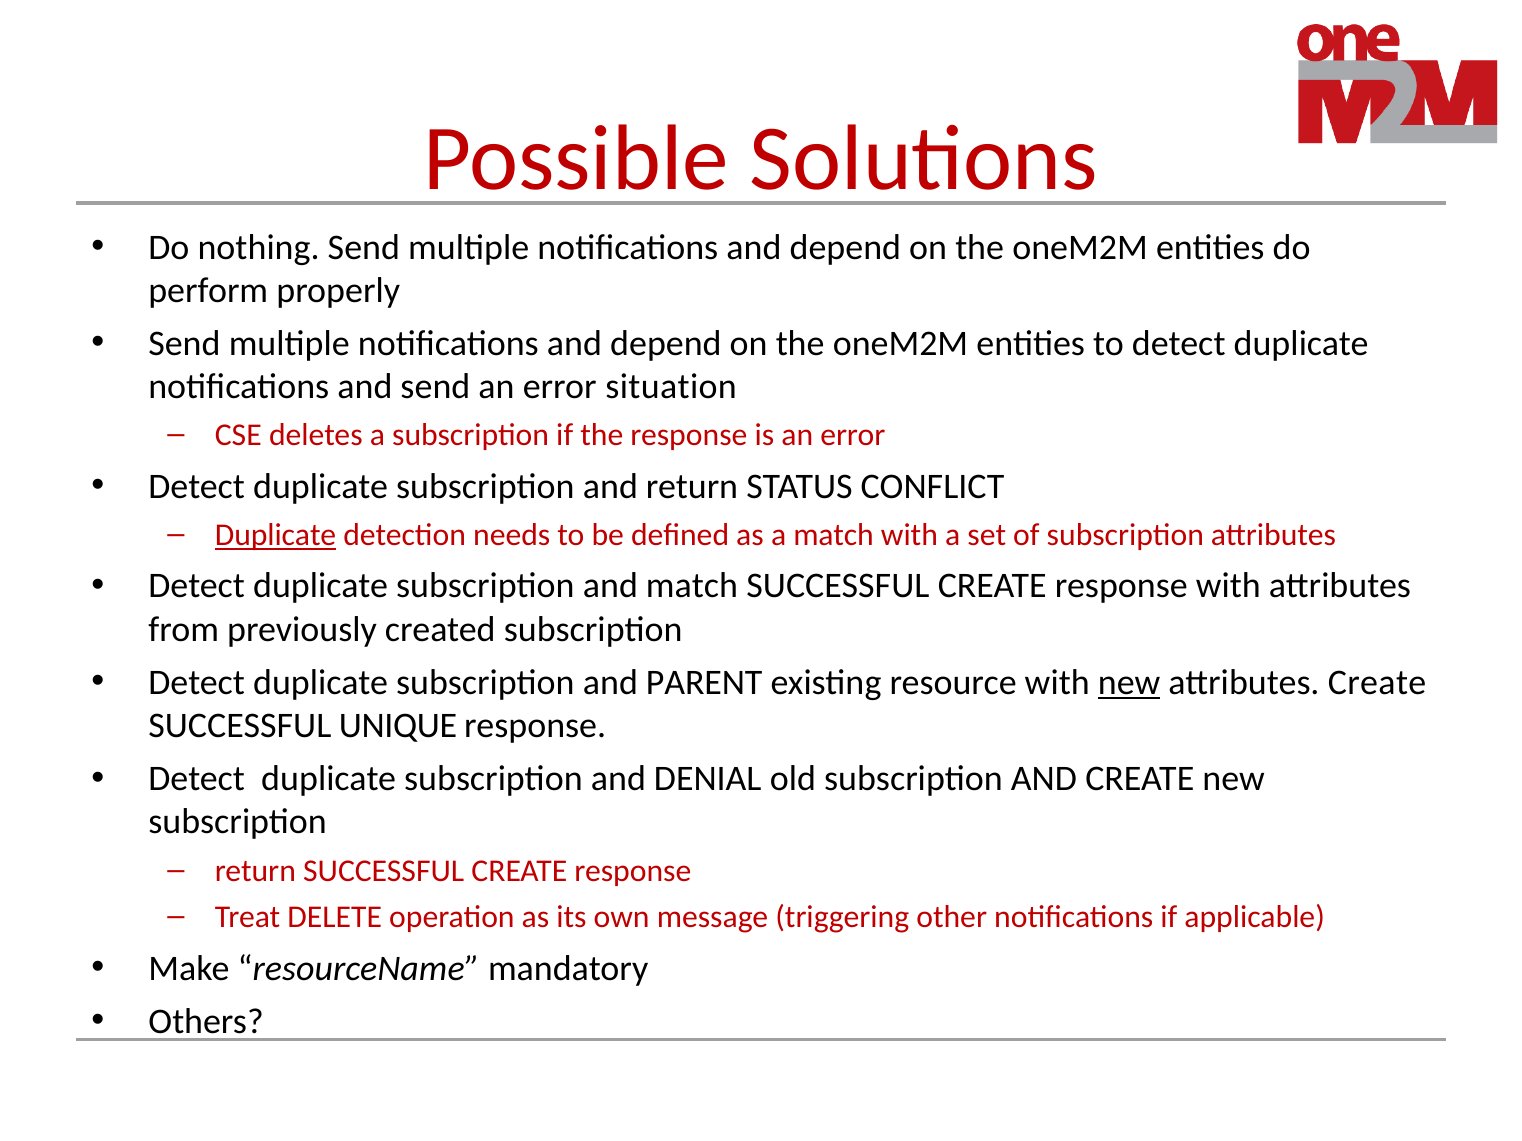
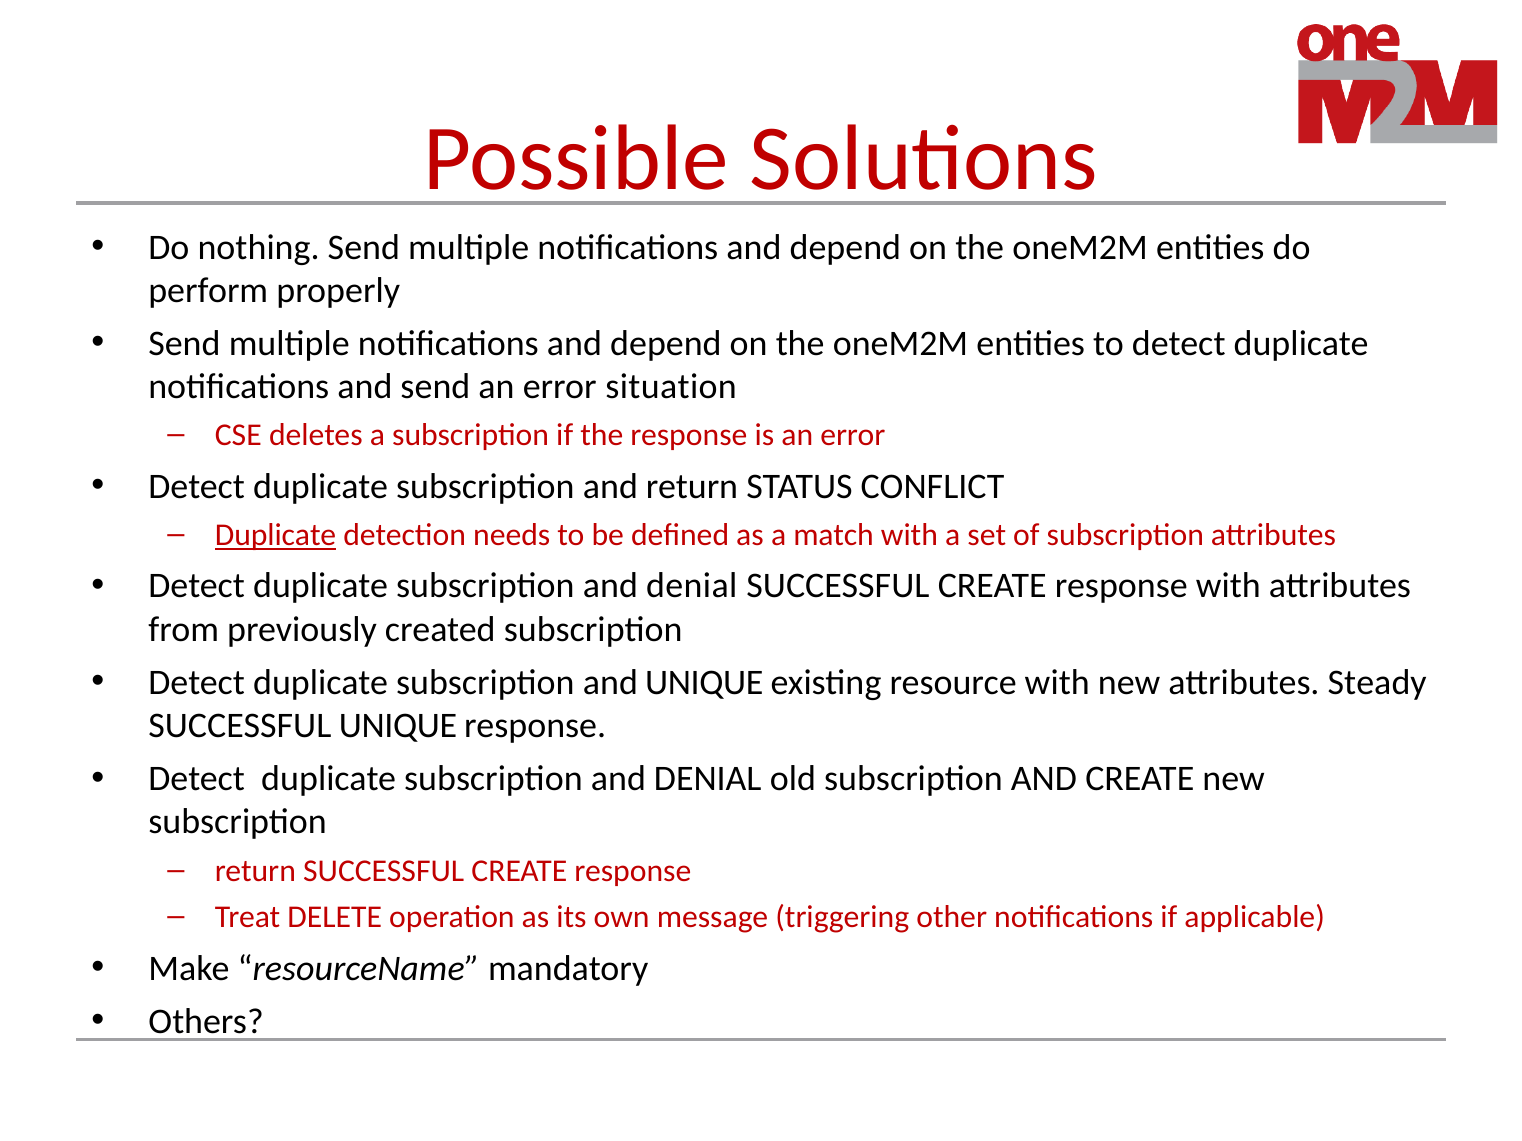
match at (692, 586): match -> denial
and PARENT: PARENT -> UNIQUE
new at (1129, 683) underline: present -> none
attributes Create: Create -> Steady
